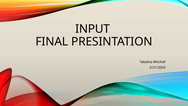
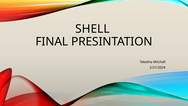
INPUT: INPUT -> SHELL
